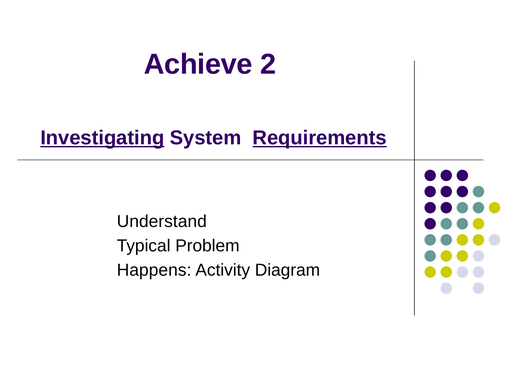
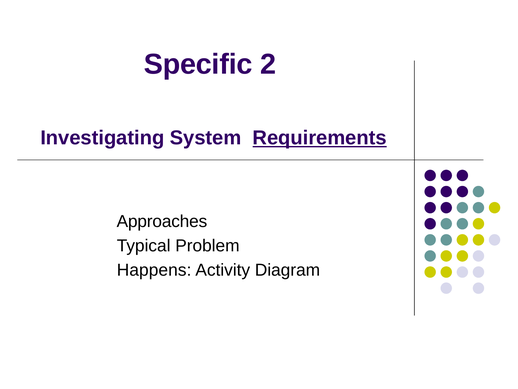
Achieve: Achieve -> Specific
Investigating underline: present -> none
Understand: Understand -> Approaches
